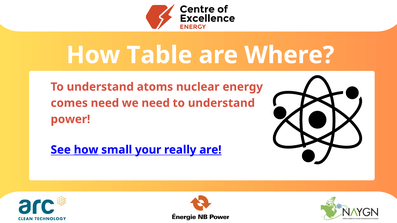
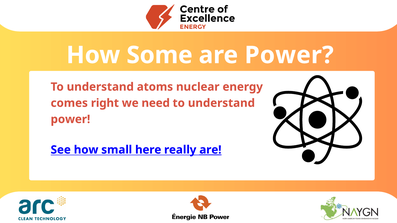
Table: Table -> Some
are Where: Where -> Power
comes need: need -> right
how at (86, 150) underline: present -> none
your: your -> here
